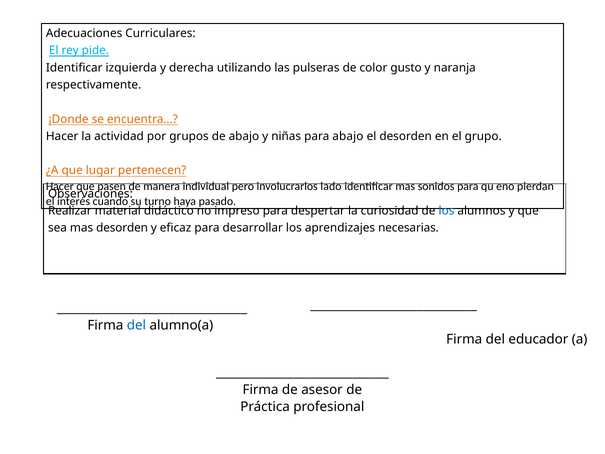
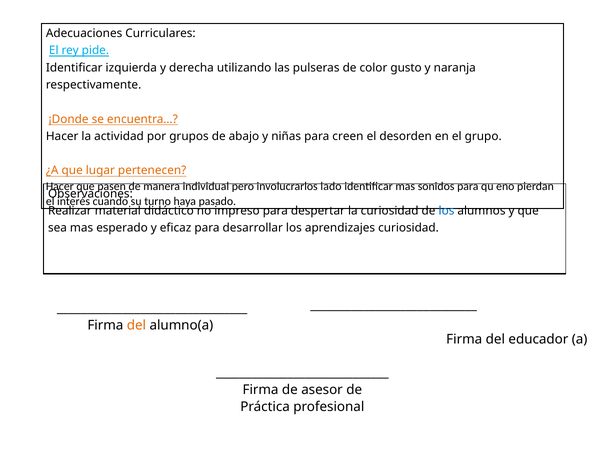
para abajo: abajo -> creen
mas desorden: desorden -> esperado
aprendizajes necesarias: necesarias -> curiosidad
del at (136, 325) colour: blue -> orange
